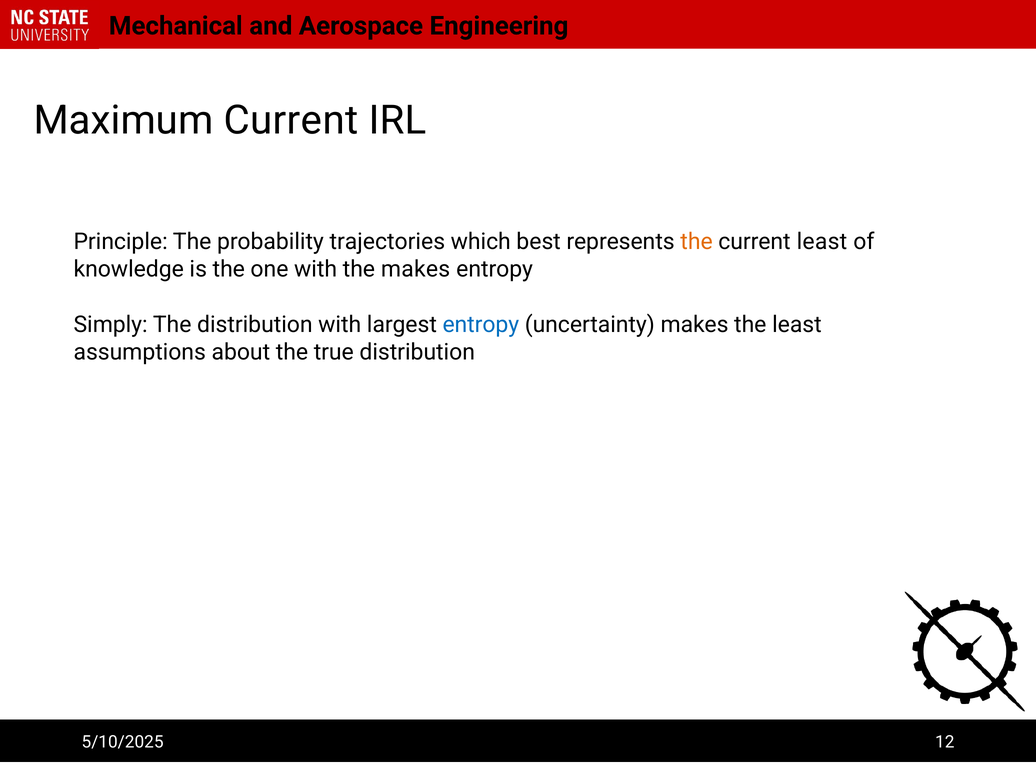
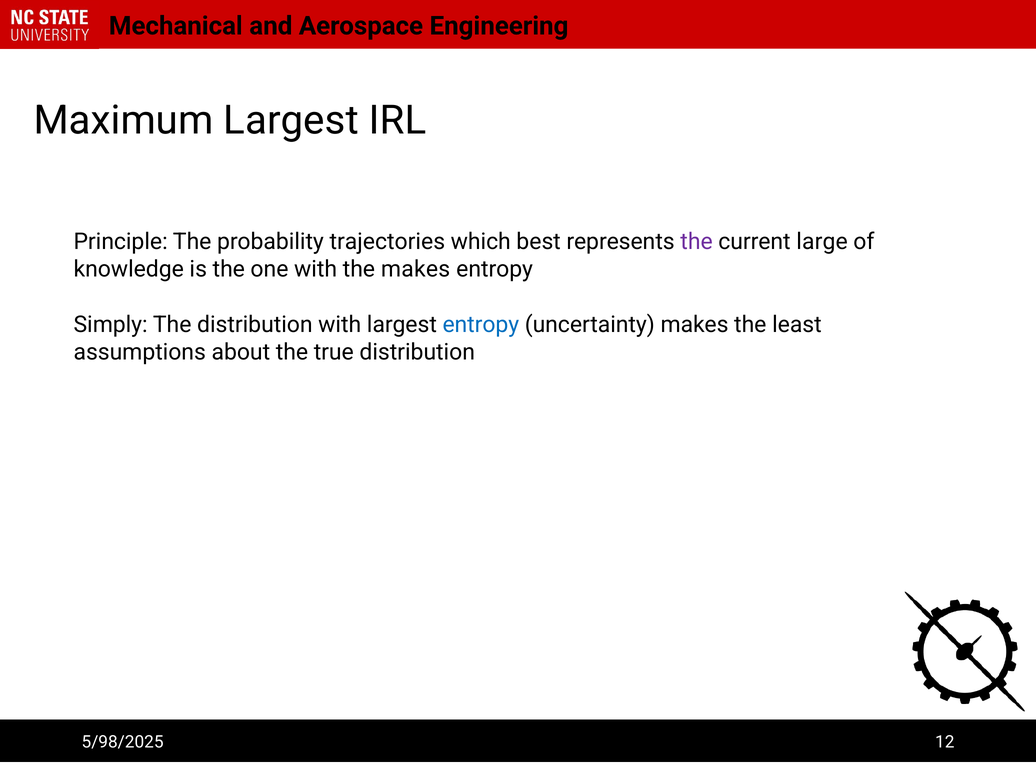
Maximum Current: Current -> Largest
the at (697, 242) colour: orange -> purple
current least: least -> large
5/10/2025: 5/10/2025 -> 5/98/2025
